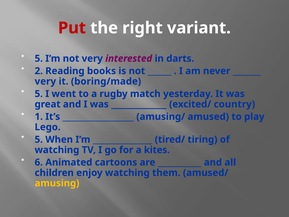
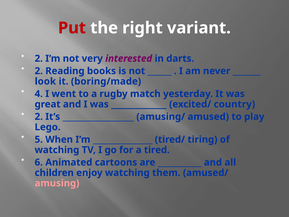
5 at (39, 58): 5 -> 2
very at (45, 81): very -> look
5 at (39, 94): 5 -> 4
1 at (39, 117): 1 -> 2
kites: kites -> tired
amusing colour: yellow -> pink
